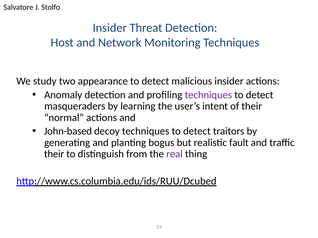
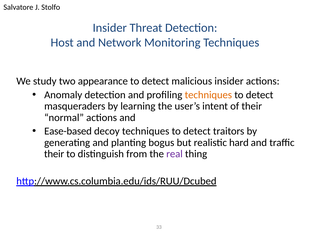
techniques at (208, 95) colour: purple -> orange
John-based: John-based -> Ease-based
fault: fault -> hard
